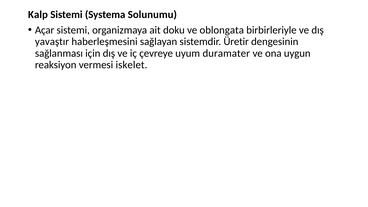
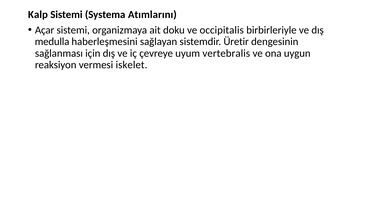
Solunumu: Solunumu -> Atımlarını
oblongata: oblongata -> occipitalis
yavaştır: yavaştır -> medulla
duramater: duramater -> vertebralis
